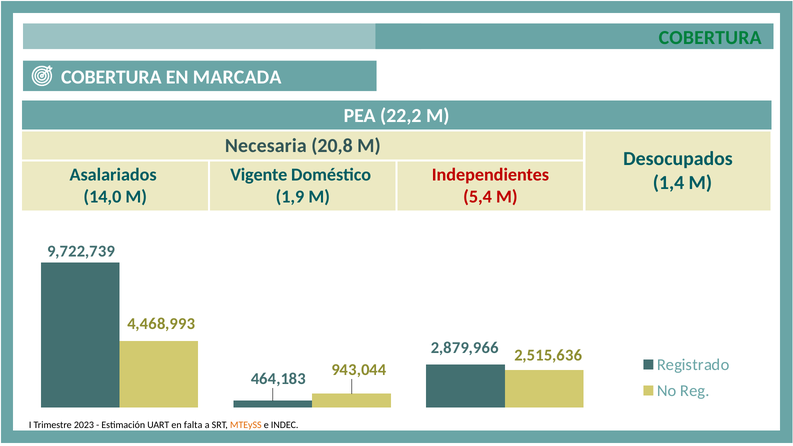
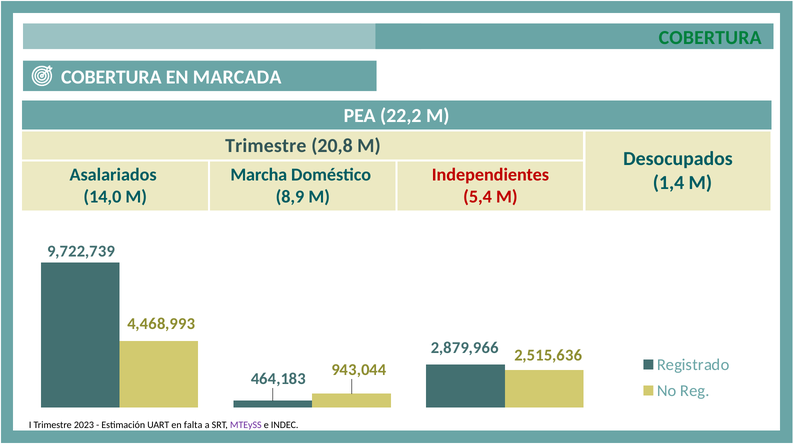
Necesaria at (266, 146): Necesaria -> Trimestre
Vigente: Vigente -> Marcha
1,9: 1,9 -> 8,9
MTEySS colour: orange -> purple
